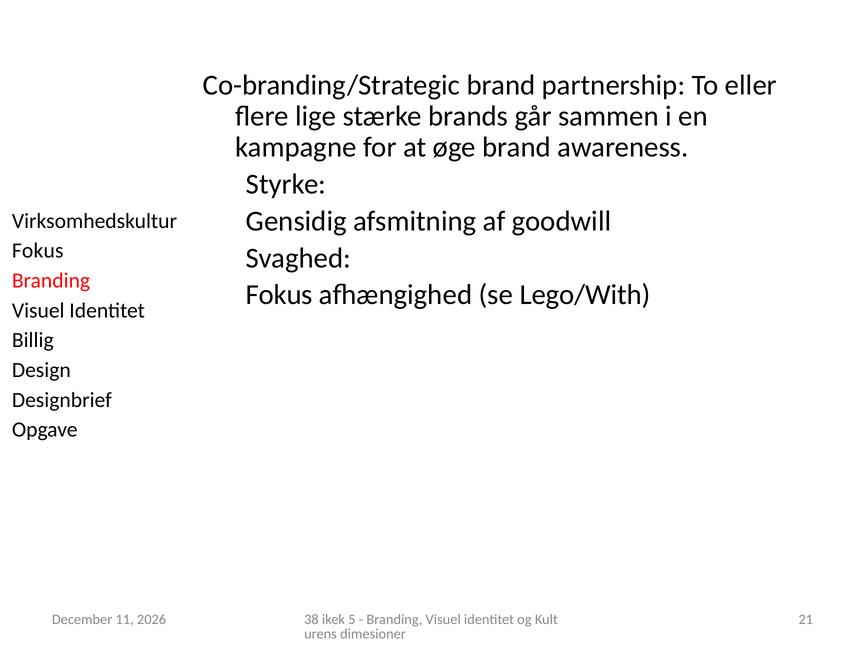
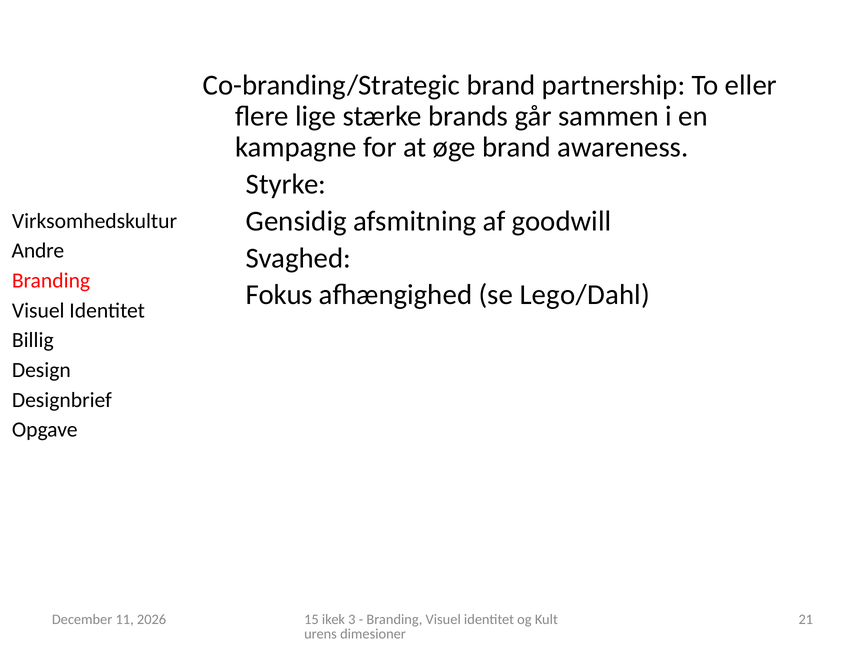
Fokus at (38, 251): Fokus -> Andre
Lego/With: Lego/With -> Lego/Dahl
38: 38 -> 15
5: 5 -> 3
